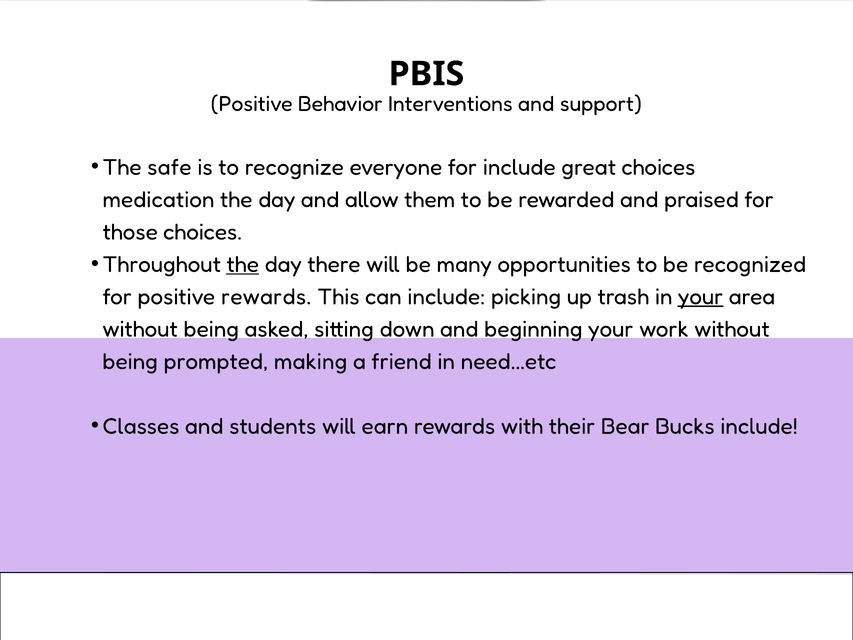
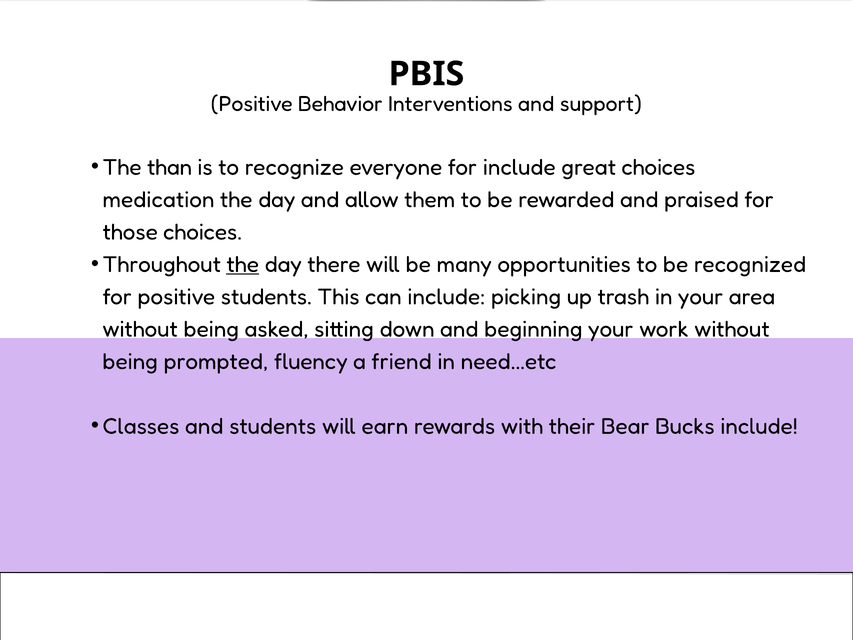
safe: safe -> than
positive rewards: rewards -> students
your at (700, 297) underline: present -> none
making: making -> fluency
